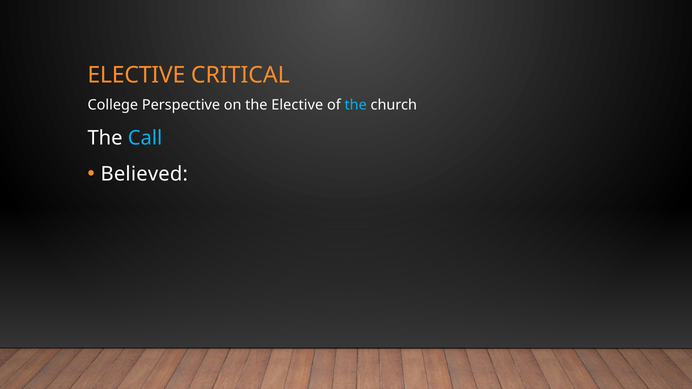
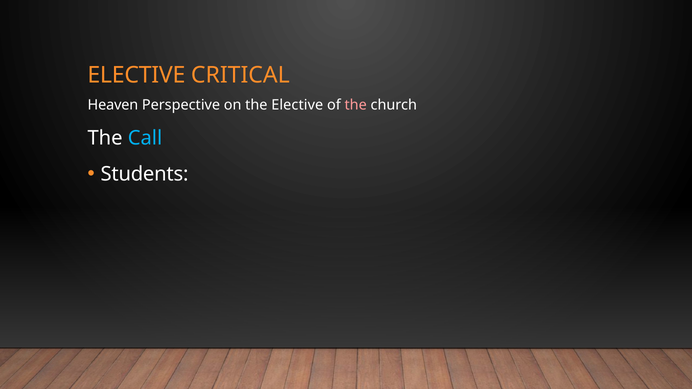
College: College -> Heaven
the at (356, 105) colour: light blue -> pink
Believed: Believed -> Students
